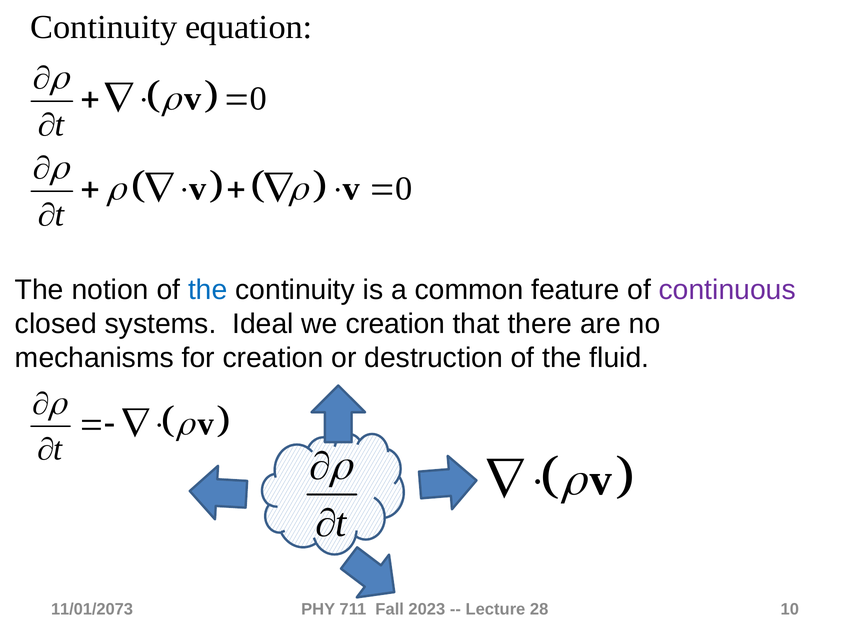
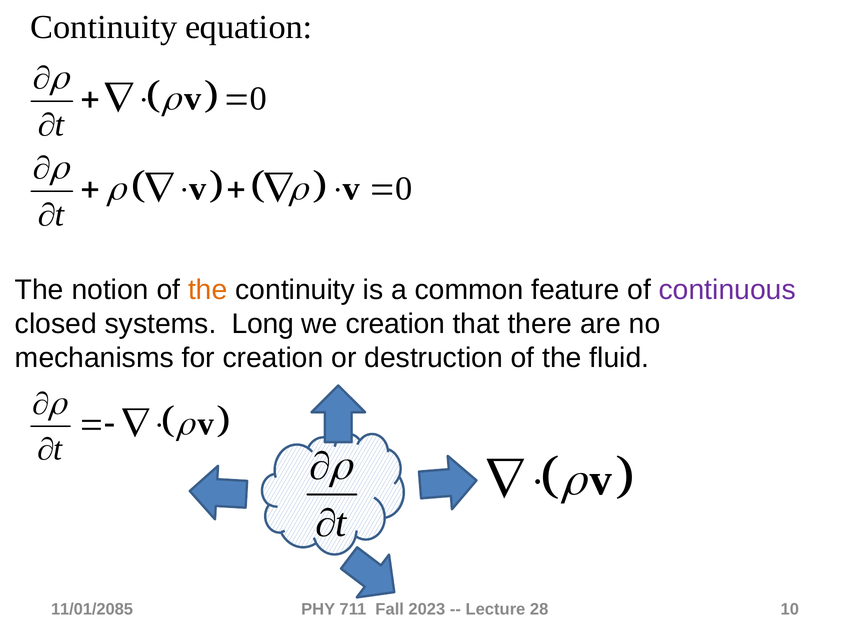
the at (208, 290) colour: blue -> orange
Ideal: Ideal -> Long
11/01/2073: 11/01/2073 -> 11/01/2085
